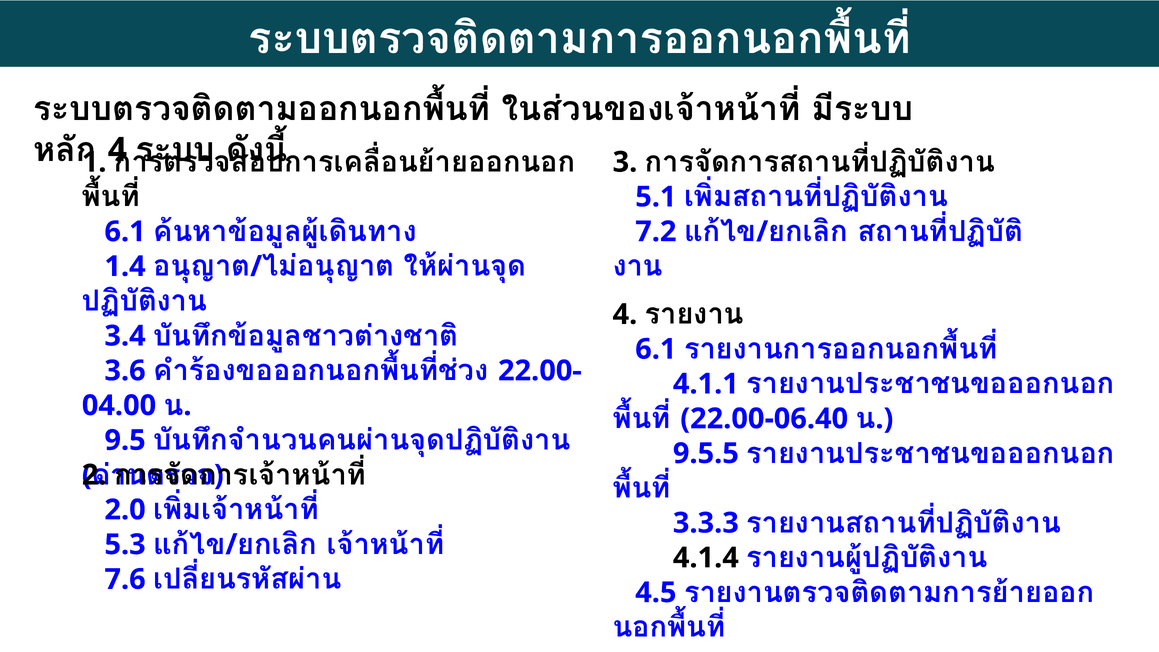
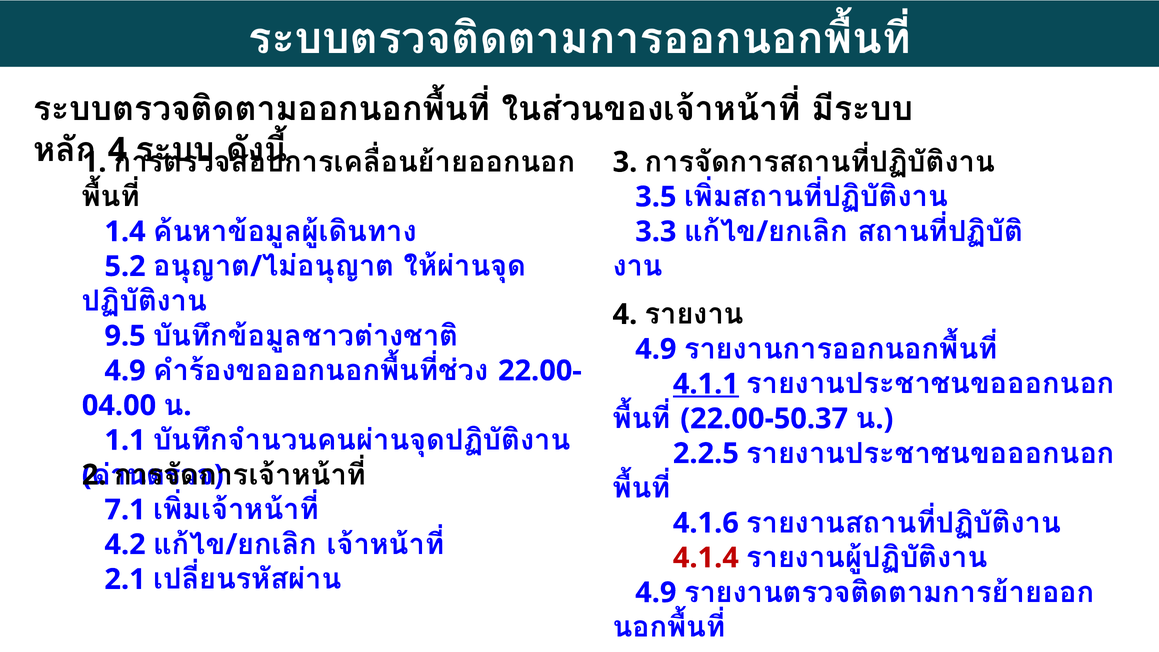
5.1: 5.1 -> 3.5
6.1 at (125, 232): 6.1 -> 1.4
7.2: 7.2 -> 3.3
1.4: 1.4 -> 5.2
3.4: 3.4 -> 9.5
6.1 at (656, 349): 6.1 -> 4.9
3.6 at (125, 371): 3.6 -> 4.9
4.1.1 underline: none -> present
22.00-06.40: 22.00-06.40 -> 22.00-50.37
9.5: 9.5 -> 1.1
9.5.5: 9.5.5 -> 2.2.5
2.0: 2.0 -> 7.1
3.3.3: 3.3.3 -> 4.1.6
5.3: 5.3 -> 4.2
4.1.4 colour: black -> red
7.6: 7.6 -> 2.1
4.5 at (656, 593): 4.5 -> 4.9
